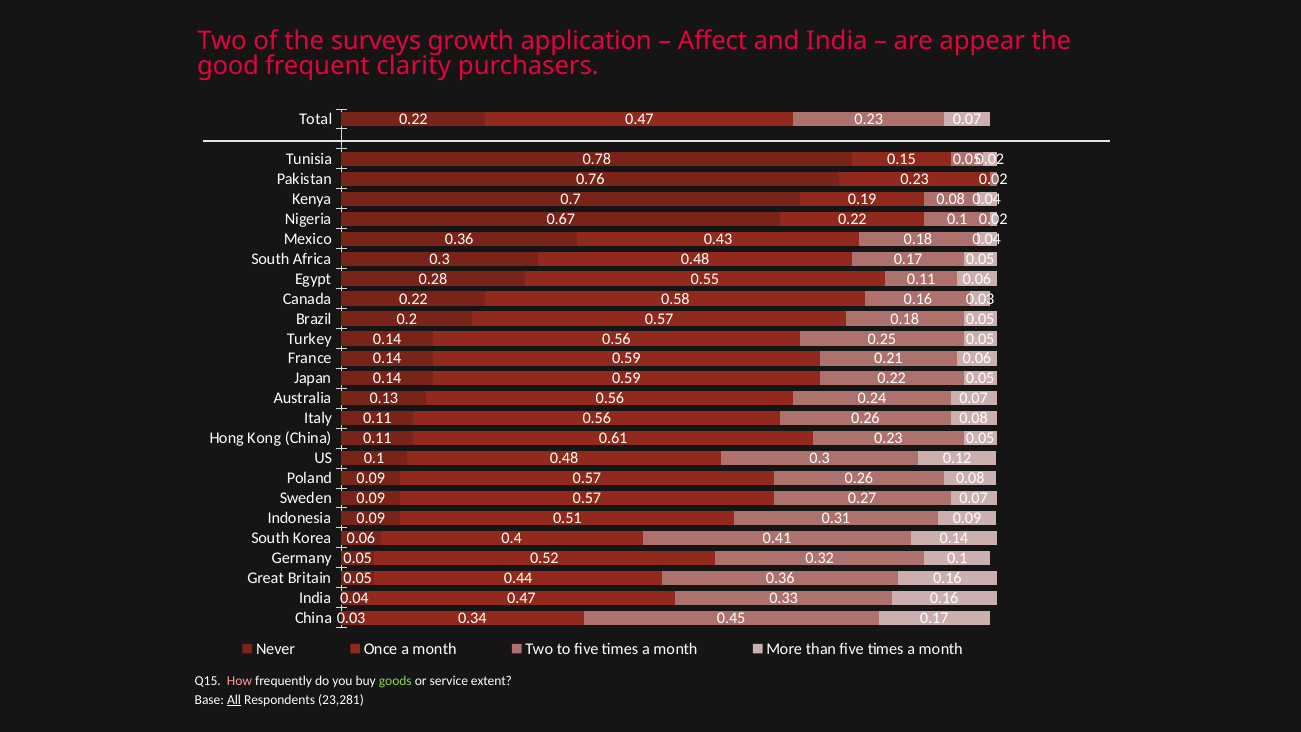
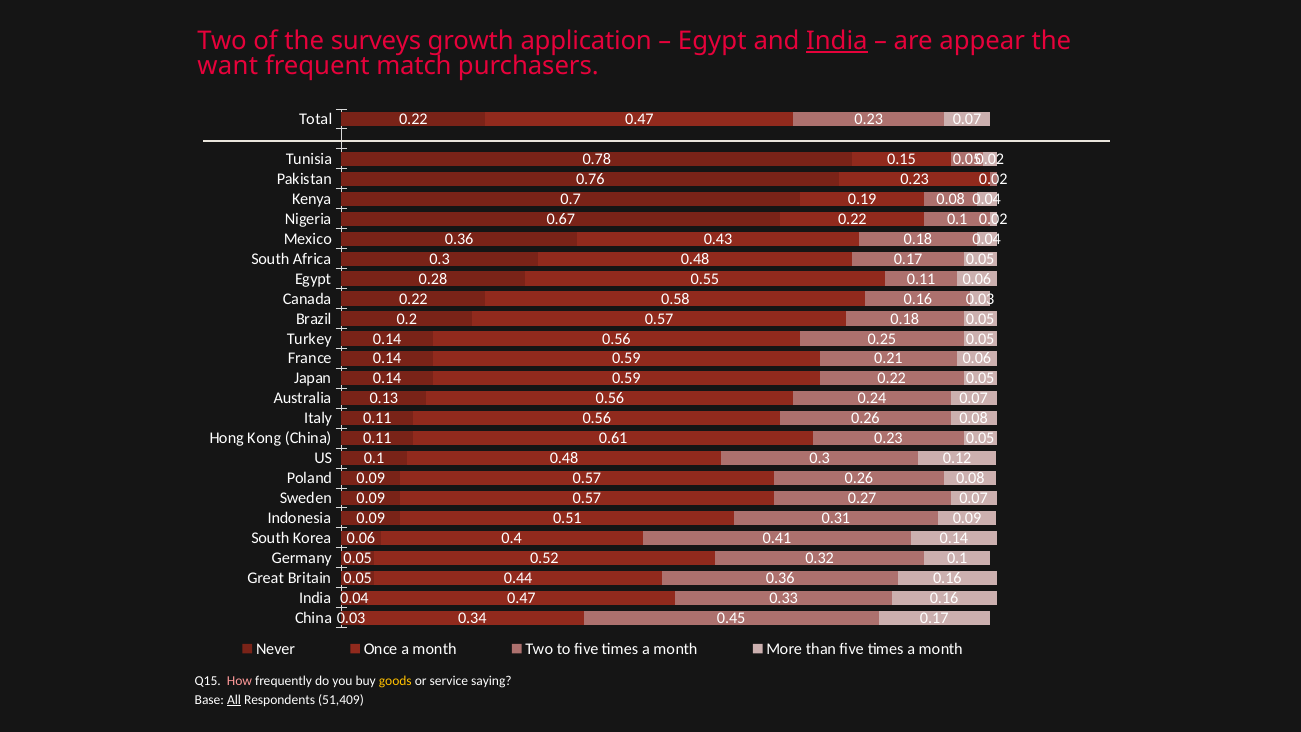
Affect at (712, 41): Affect -> Egypt
India at (837, 41) underline: none -> present
good: good -> want
clarity: clarity -> match
goods colour: light green -> yellow
extent: extent -> saying
23,281: 23,281 -> 51,409
